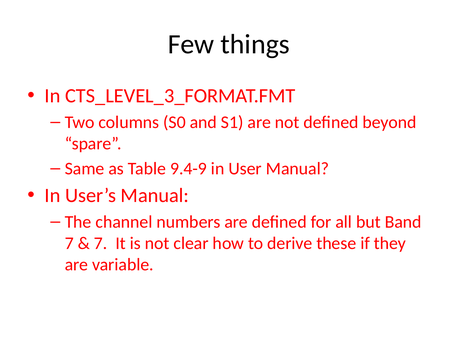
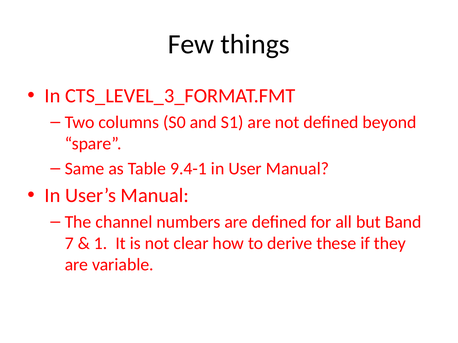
9.4-9: 9.4-9 -> 9.4-1
7 at (101, 244): 7 -> 1
